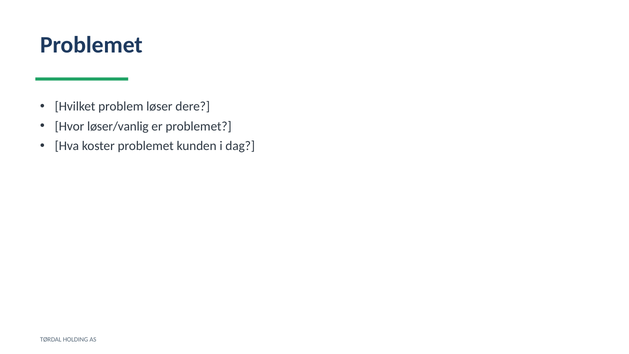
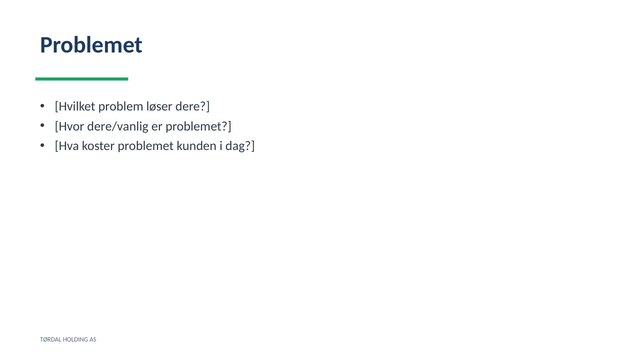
løser/vanlig: løser/vanlig -> dere/vanlig
